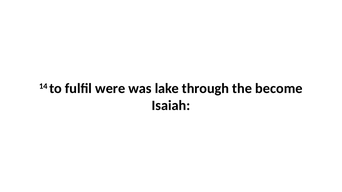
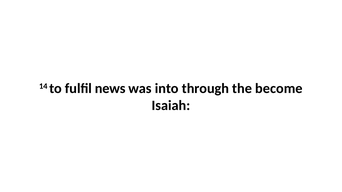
were: were -> news
lake: lake -> into
